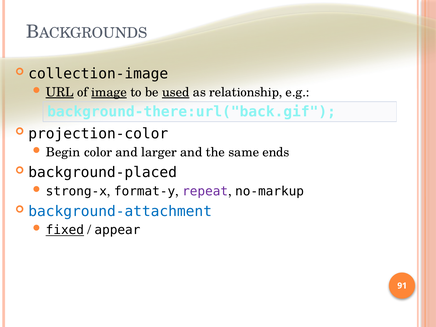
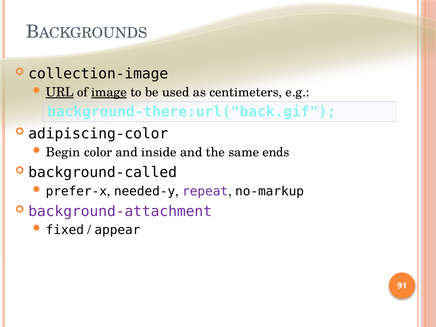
used underline: present -> none
relationship: relationship -> centimeters
projection-color: projection-color -> adipiscing-color
larger: larger -> inside
background-placed: background-placed -> background-called
strong-x: strong-x -> prefer-x
format-y: format-y -> needed-y
background-attachment colour: blue -> purple
fixed underline: present -> none
